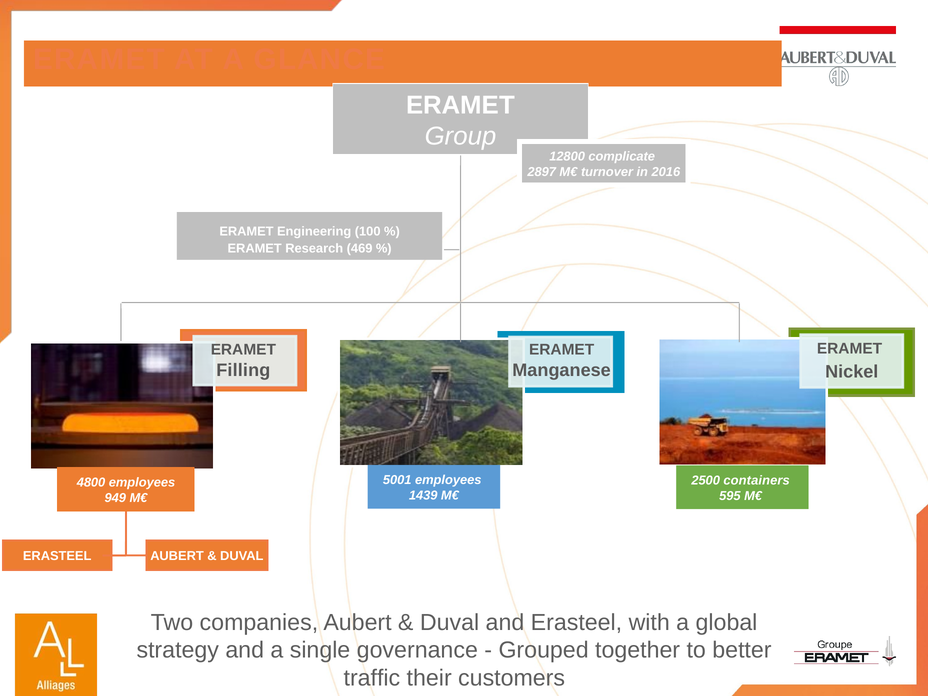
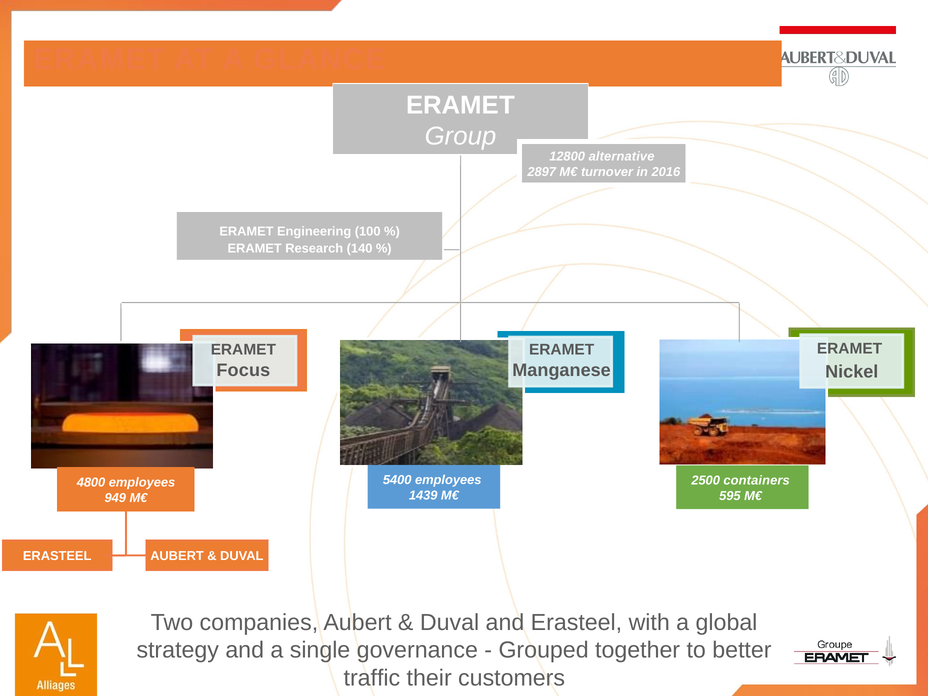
complicate: complicate -> alternative
469: 469 -> 140
Filling: Filling -> Focus
5001: 5001 -> 5400
